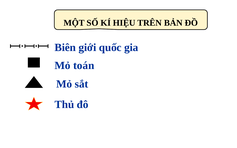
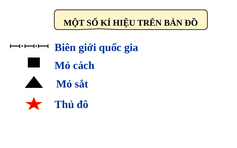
toán: toán -> cách
